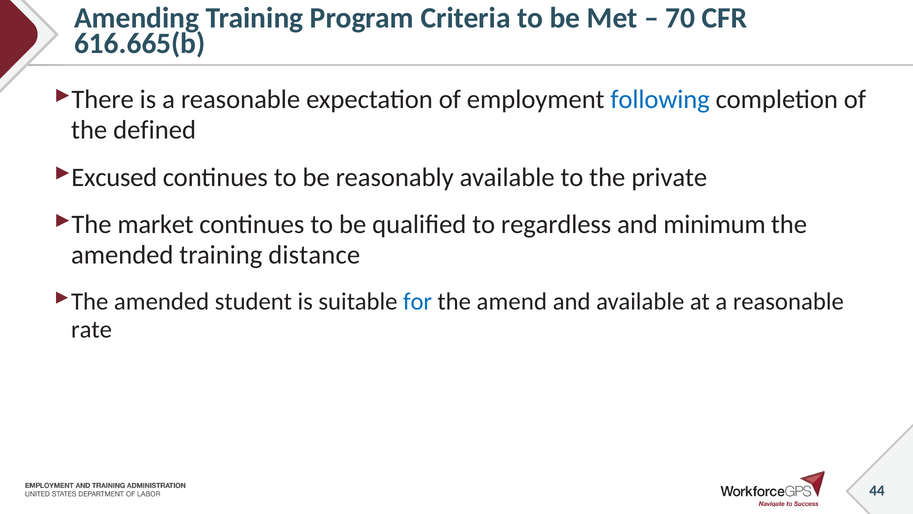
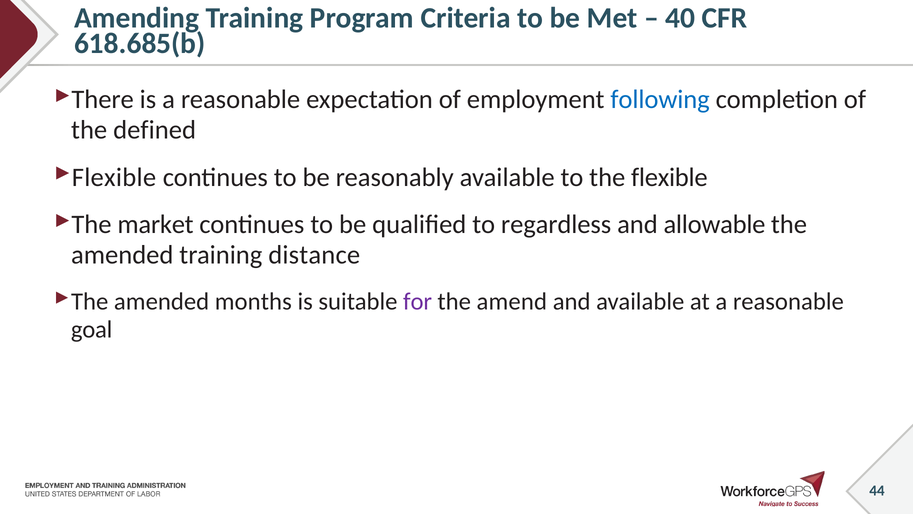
70: 70 -> 40
616.665(b: 616.665(b -> 618.685(b
Excused at (114, 177): Excused -> Flexible
the private: private -> flexible
minimum: minimum -> allowable
student: student -> months
for colour: blue -> purple
rate: rate -> goal
